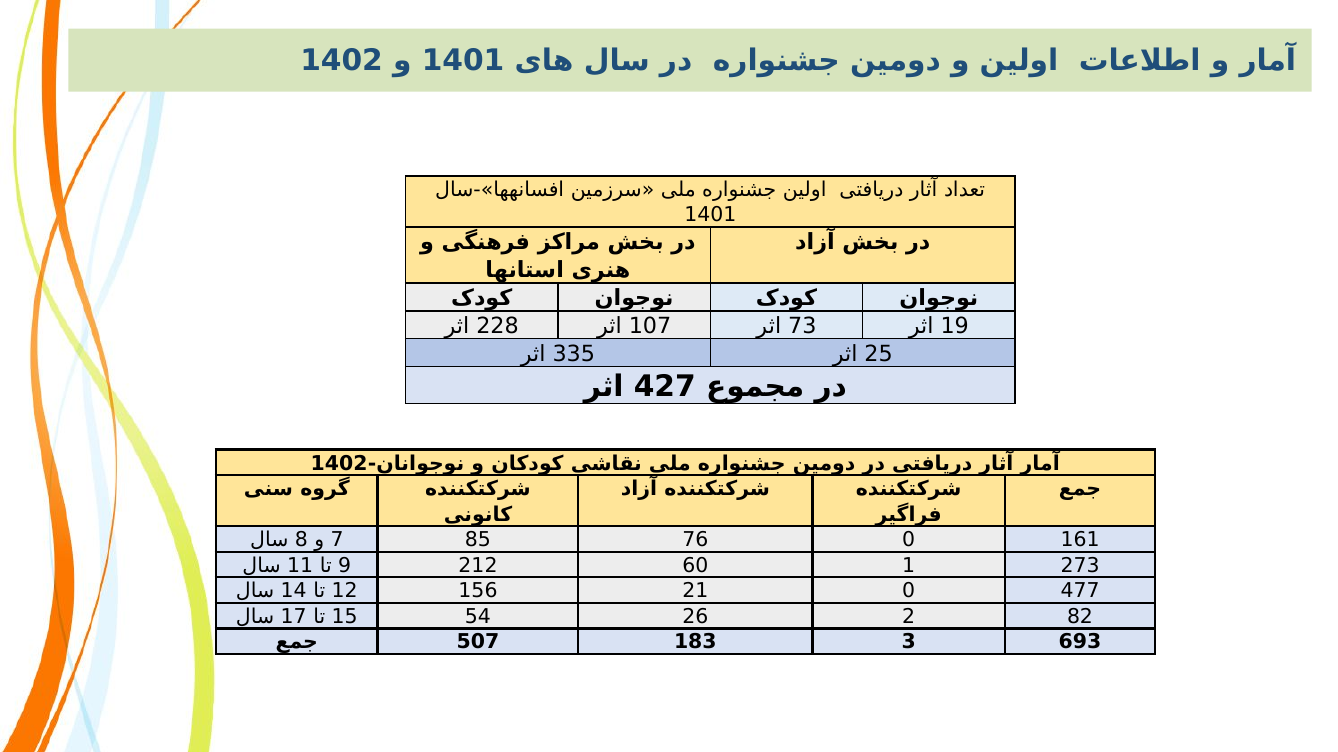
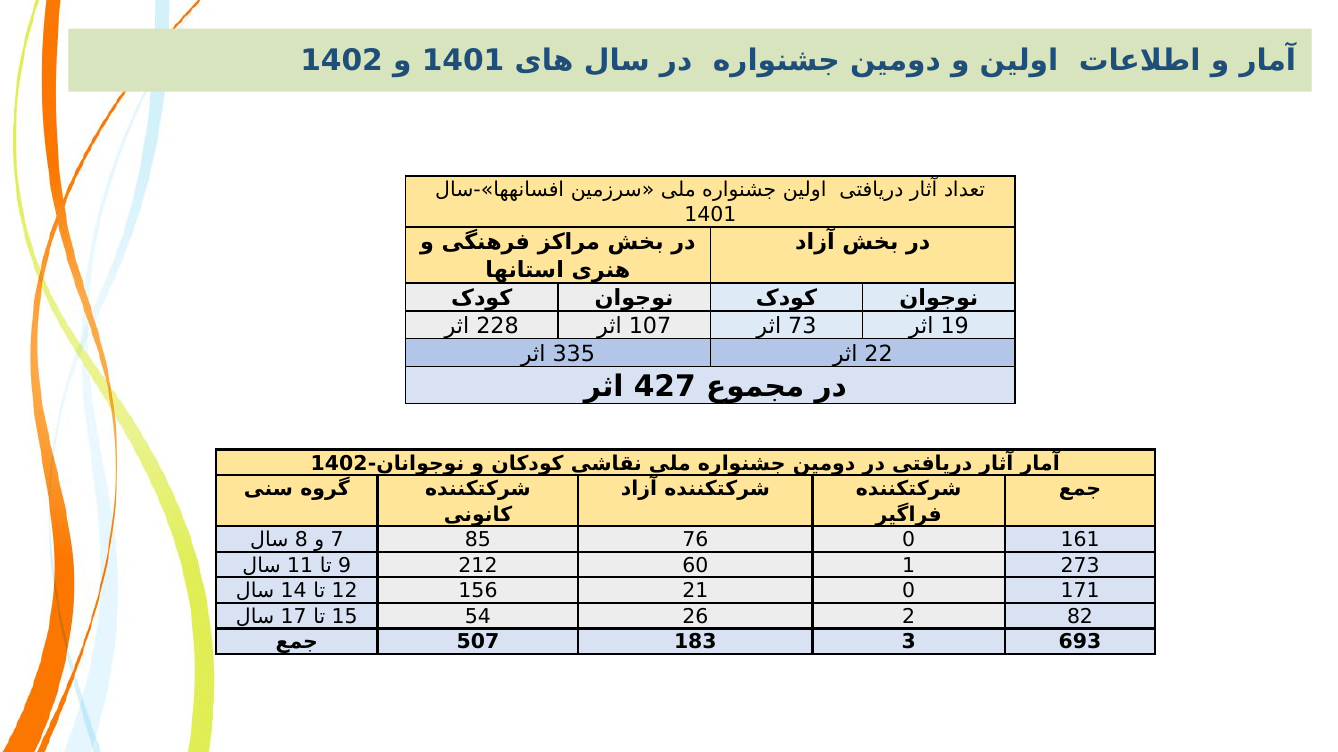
25: 25 -> 22
477: 477 -> 171
